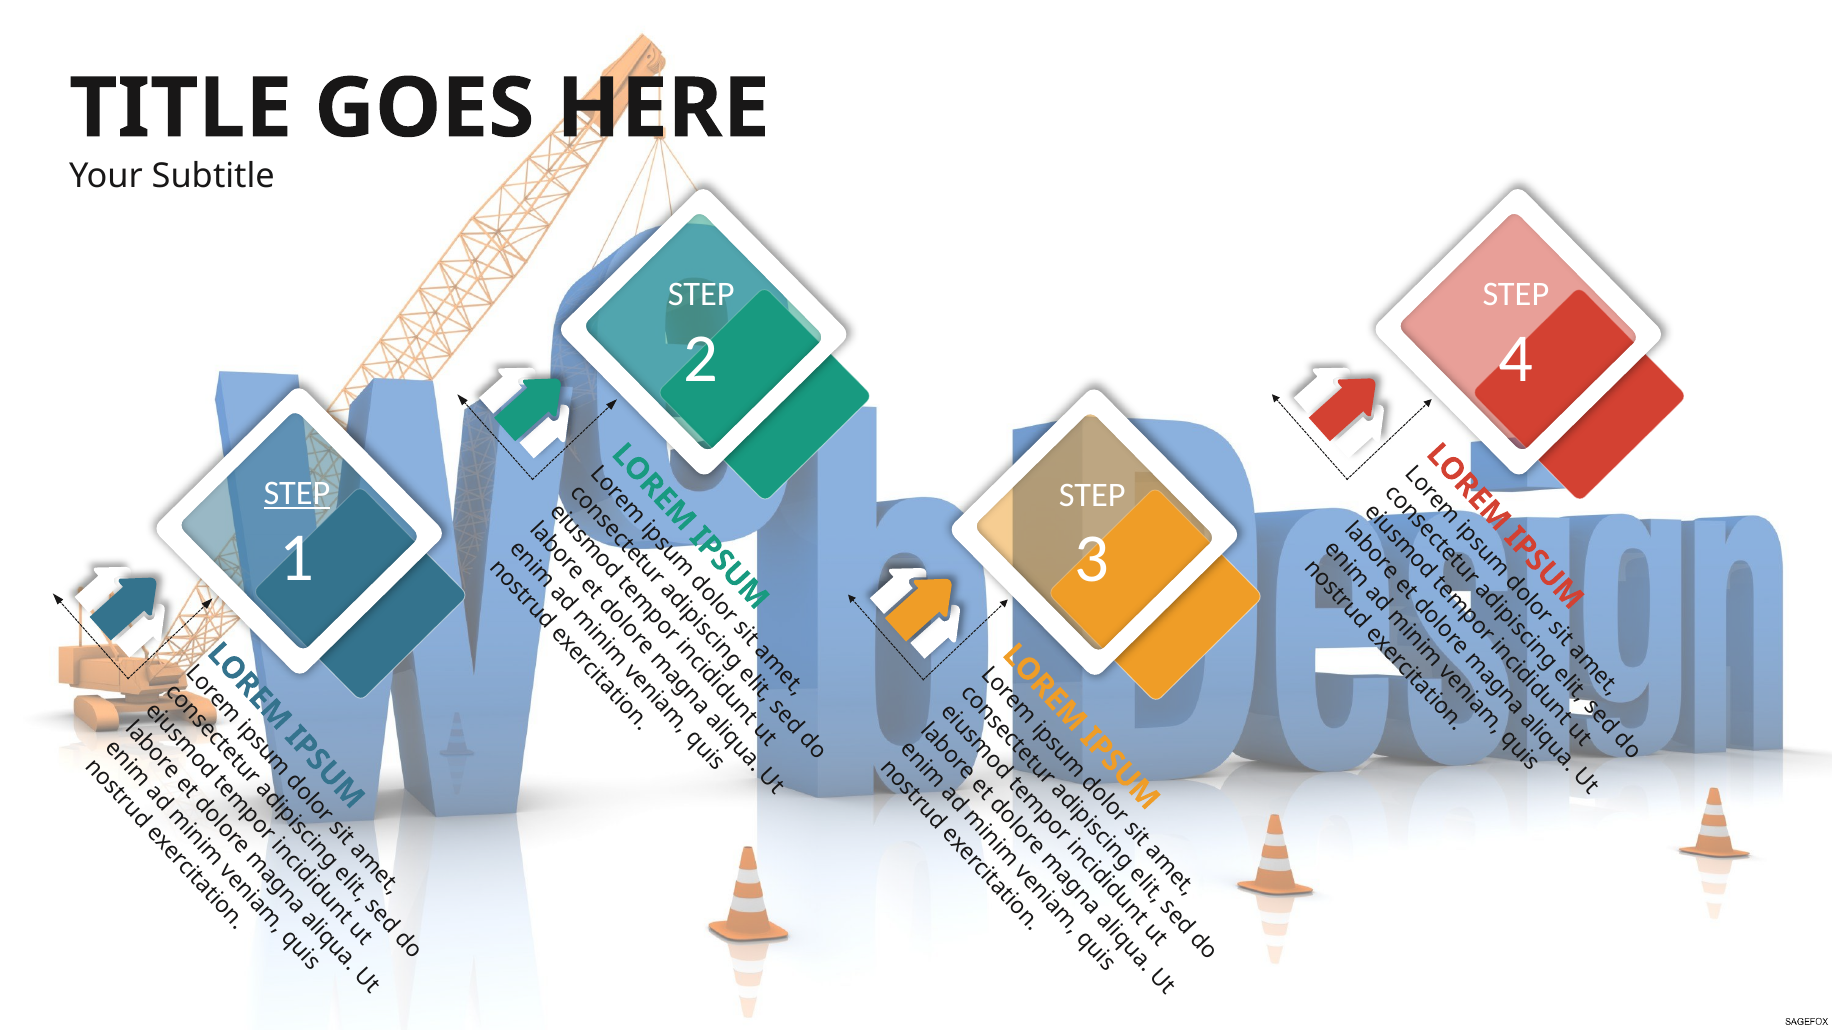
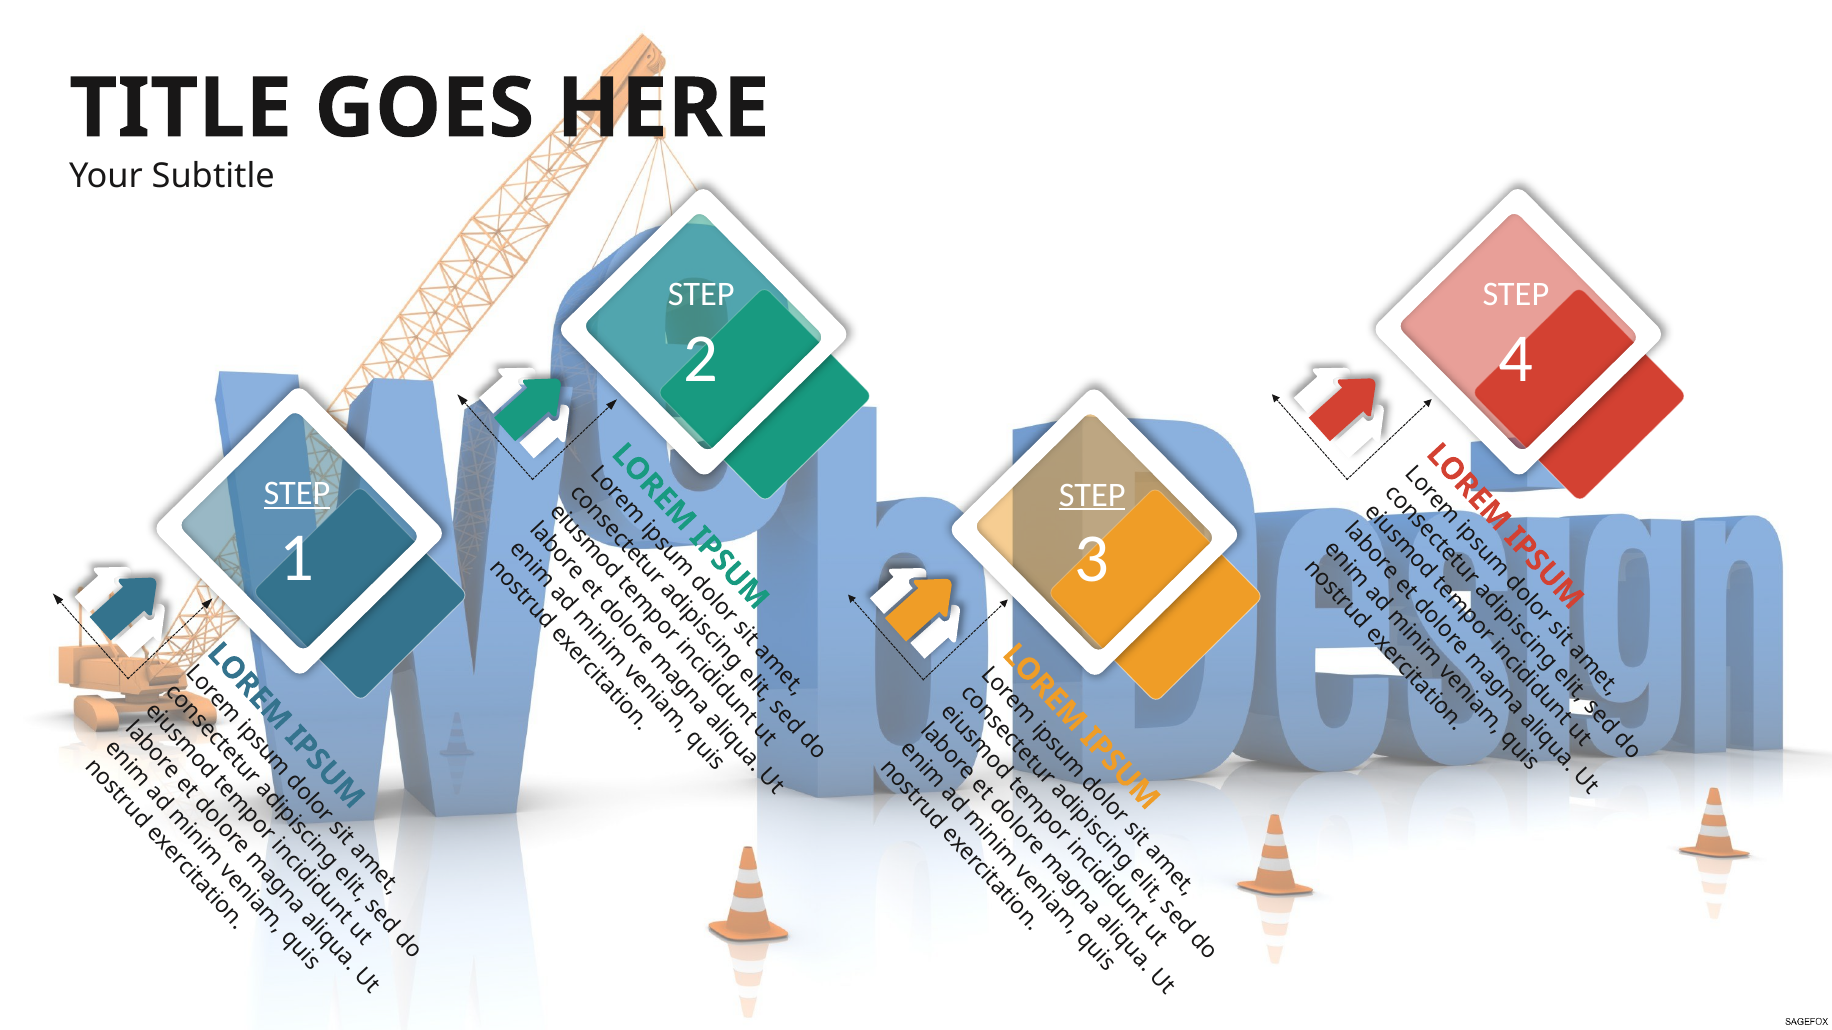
STEP at (1092, 495) underline: none -> present
